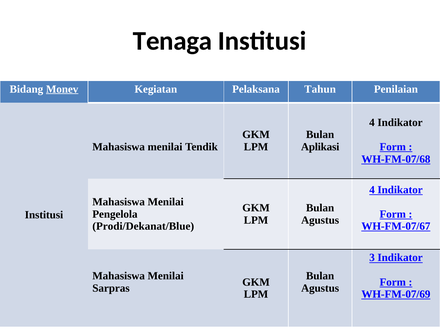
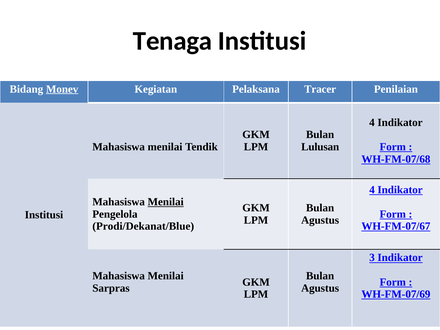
Tahun: Tahun -> Tracer
Aplikasi: Aplikasi -> Lulusan
Menilai at (166, 202) underline: none -> present
